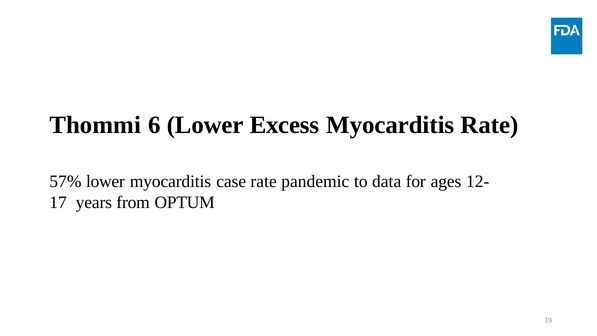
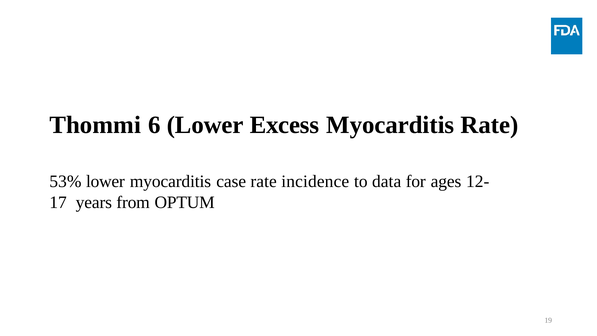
57%: 57% -> 53%
pandemic: pandemic -> incidence
